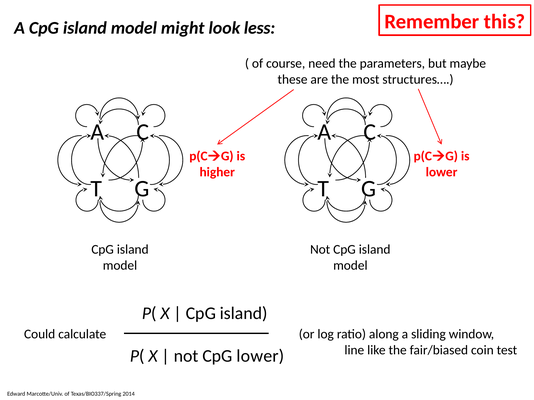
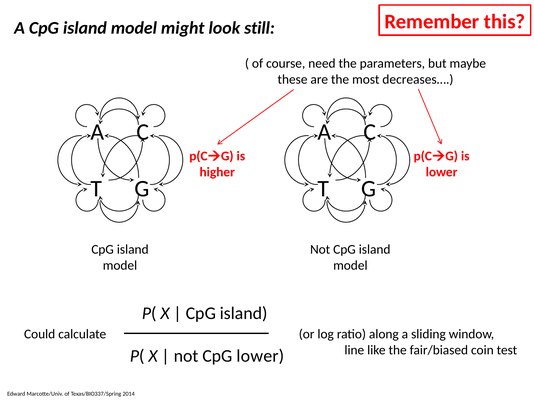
less: less -> still
structures…: structures… -> decreases…
